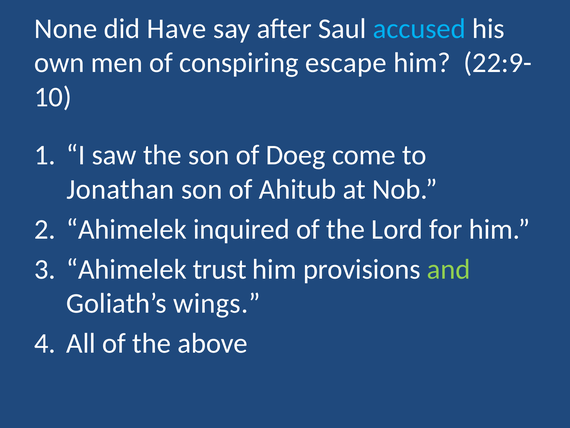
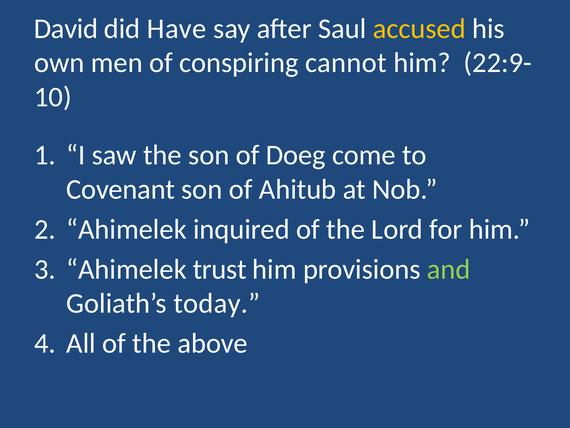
None: None -> David
accused colour: light blue -> yellow
escape: escape -> cannot
Jonathan: Jonathan -> Covenant
wings: wings -> today
